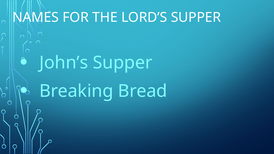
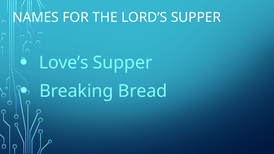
John’s: John’s -> Love’s
